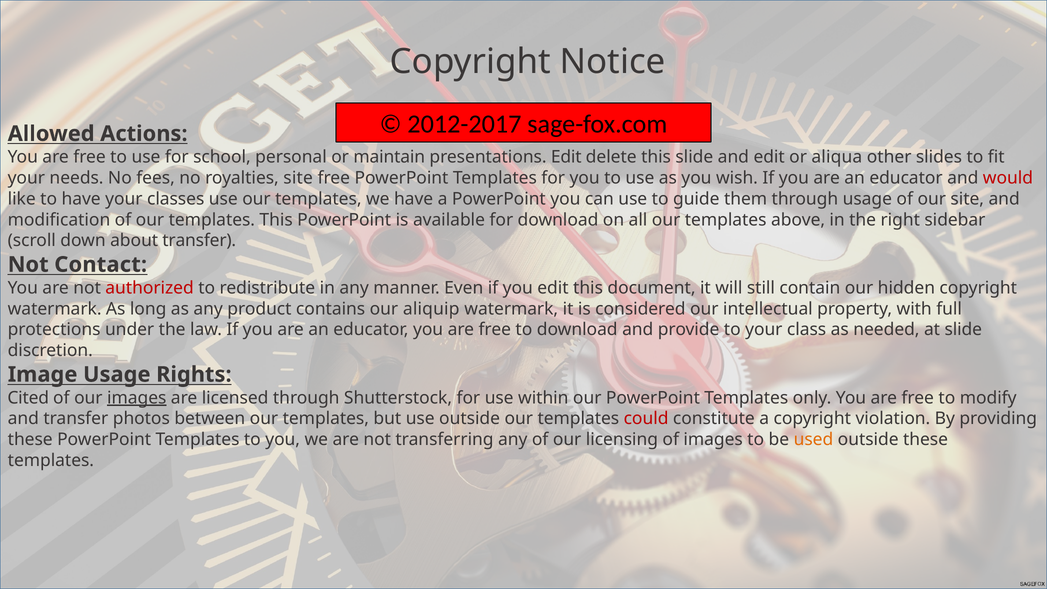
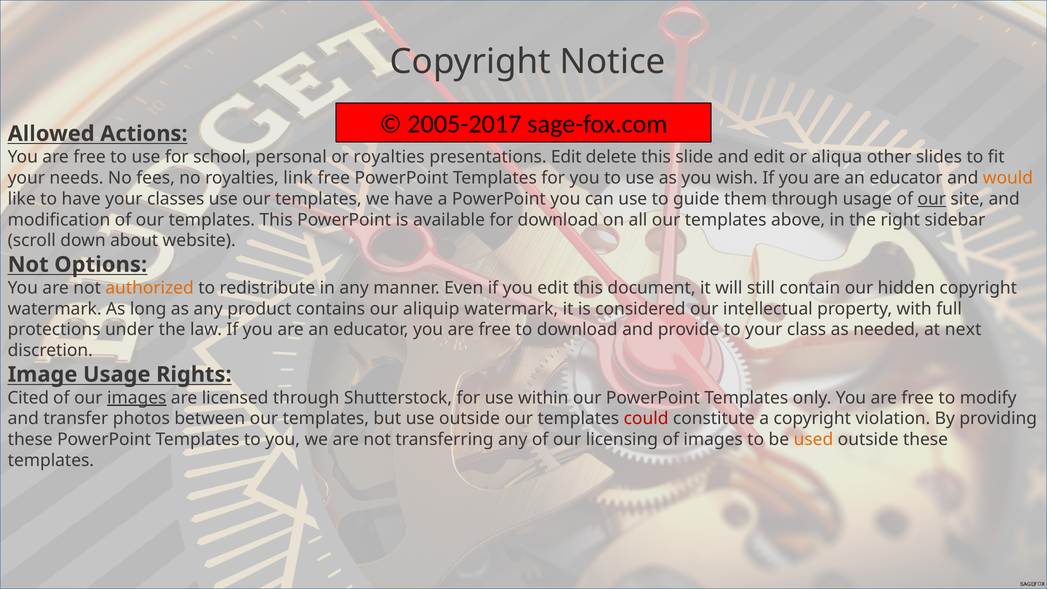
2012-2017: 2012-2017 -> 2005-2017
or maintain: maintain -> royalties
royalties site: site -> link
would colour: red -> orange
our at (932, 199) underline: none -> present
about transfer: transfer -> website
Contact: Contact -> Options
authorized colour: red -> orange
at slide: slide -> next
